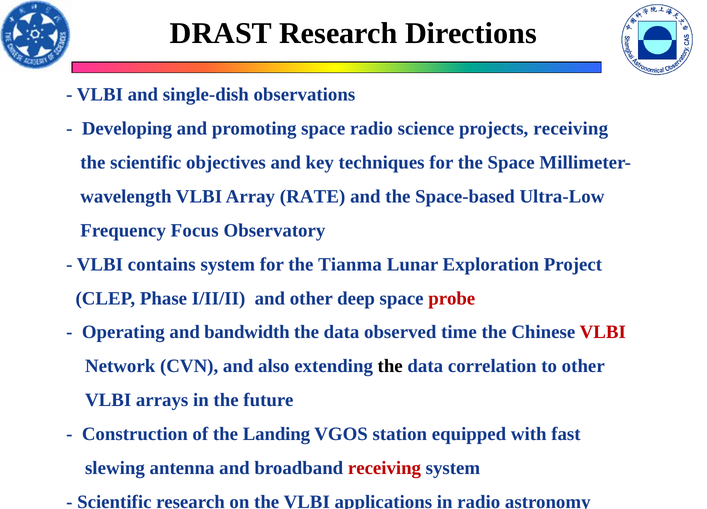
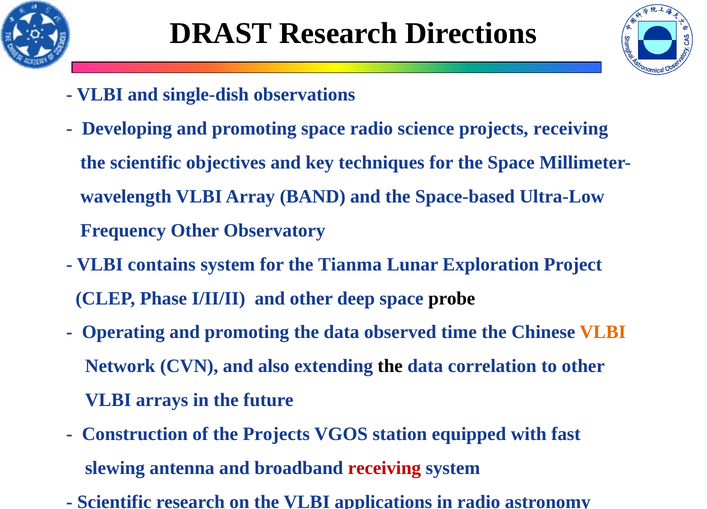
RATE: RATE -> BAND
Frequency Focus: Focus -> Other
probe colour: red -> black
Operating and bandwidth: bandwidth -> promoting
VLBI at (603, 332) colour: red -> orange
the Landing: Landing -> Projects
